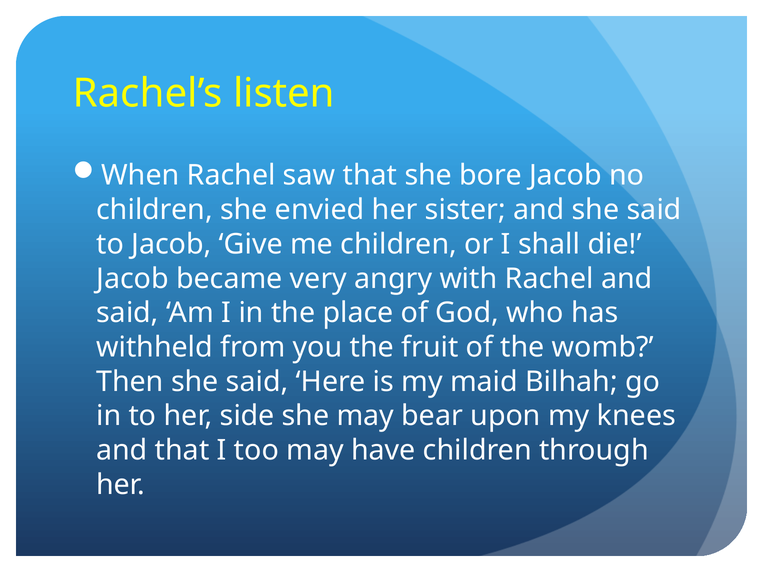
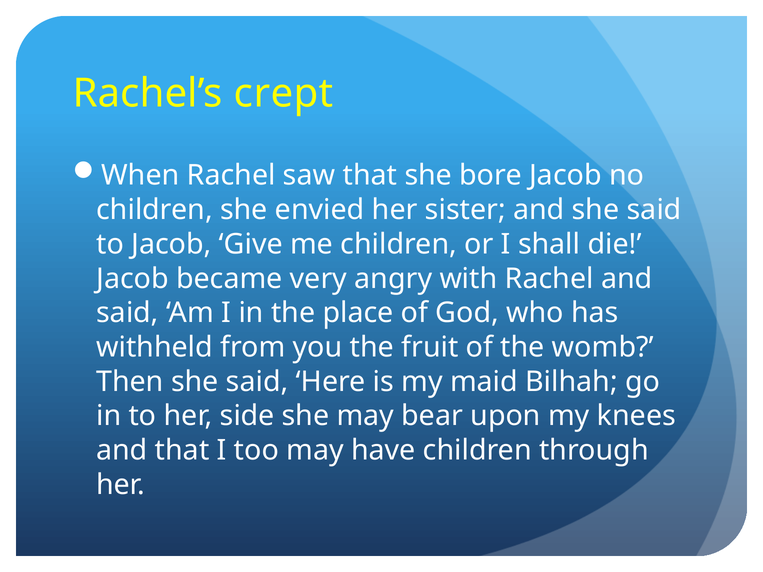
listen: listen -> crept
